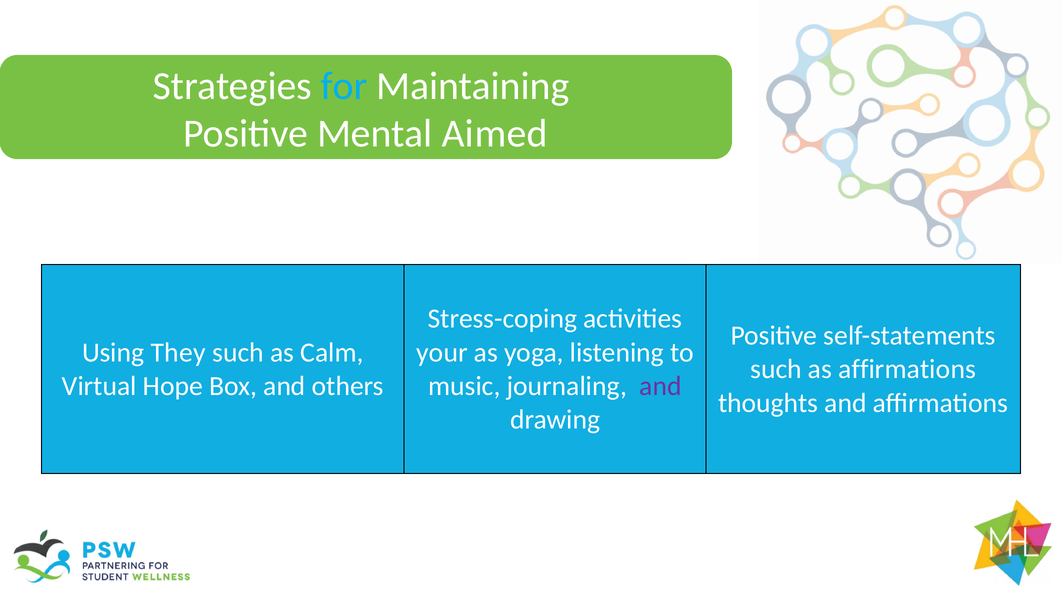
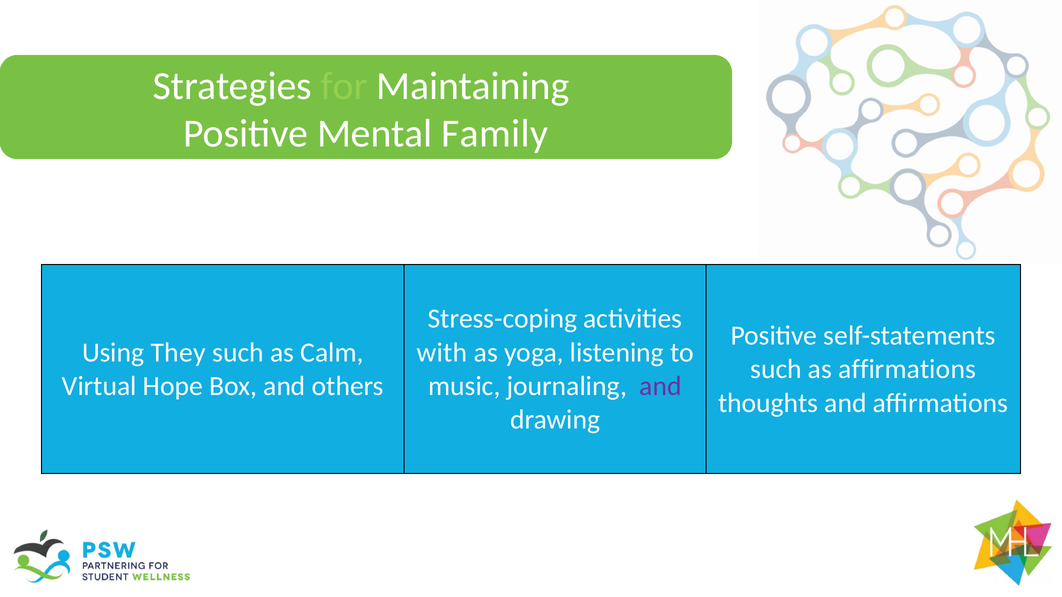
for colour: light blue -> light green
Aimed: Aimed -> Family
your: your -> with
